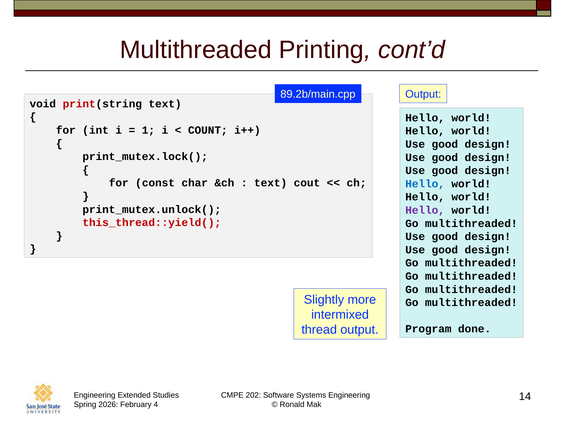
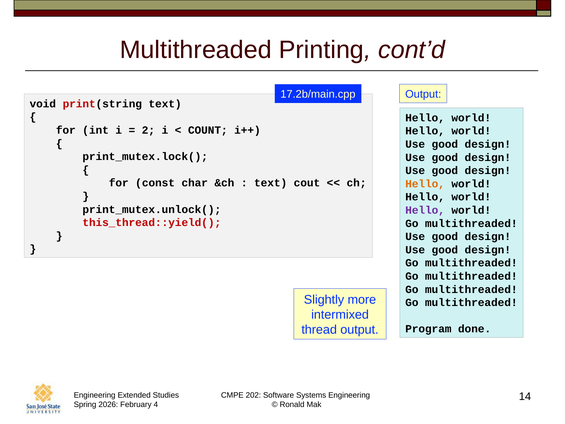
89.2b/main.cpp: 89.2b/main.cpp -> 17.2b/main.cpp
1: 1 -> 2
Hello at (425, 184) colour: blue -> orange
